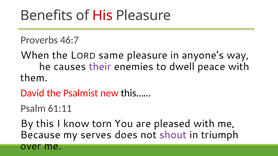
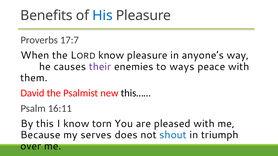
His colour: red -> blue
46:7: 46:7 -> 17:7
same at (111, 55): same -> know
dwell: dwell -> ways
61:11: 61:11 -> 16:11
shout colour: purple -> blue
